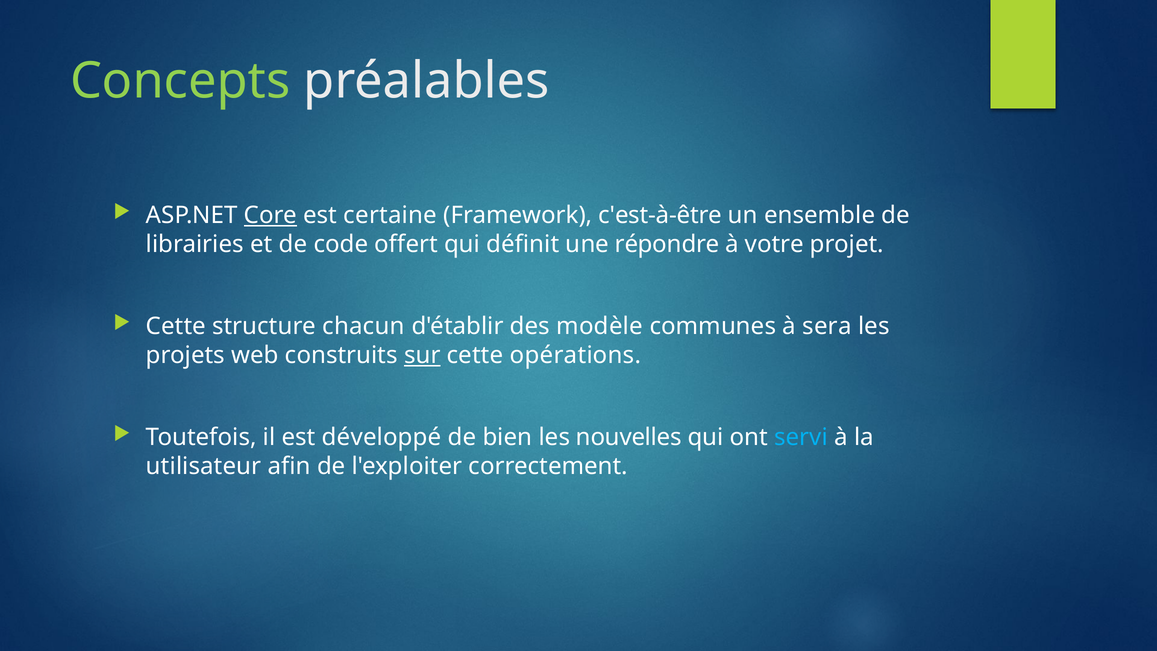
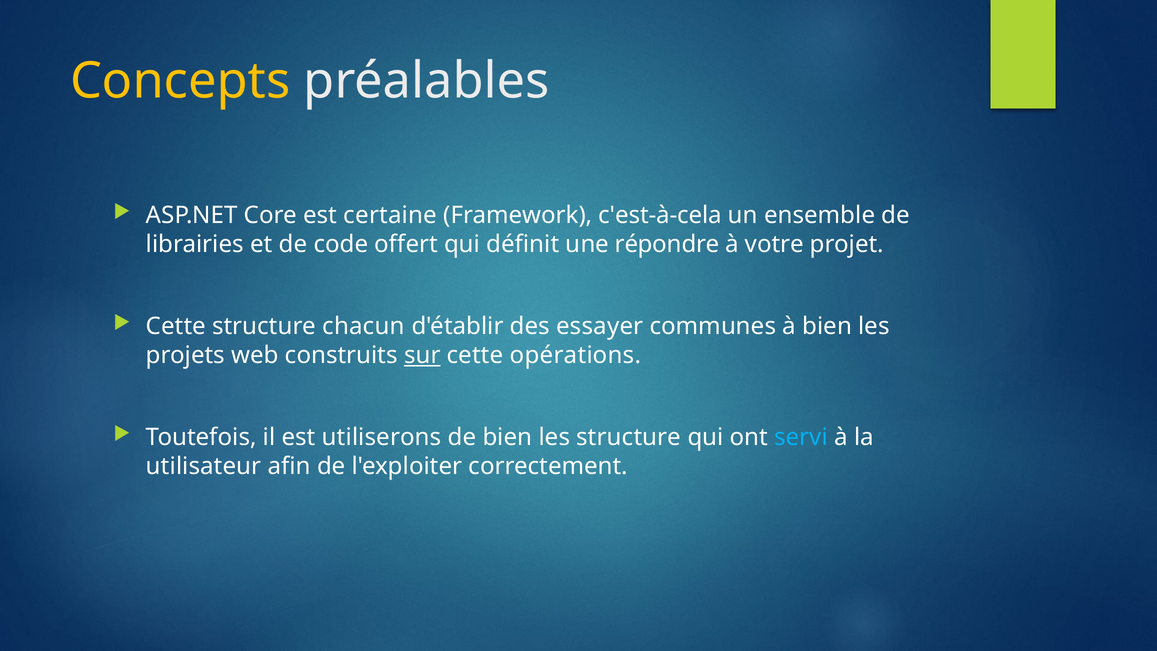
Concepts colour: light green -> yellow
Core underline: present -> none
c'est-à-être: c'est-à-être -> c'est-à-cela
modèle: modèle -> essayer
à sera: sera -> bien
développé: développé -> utiliserons
les nouvelles: nouvelles -> structure
